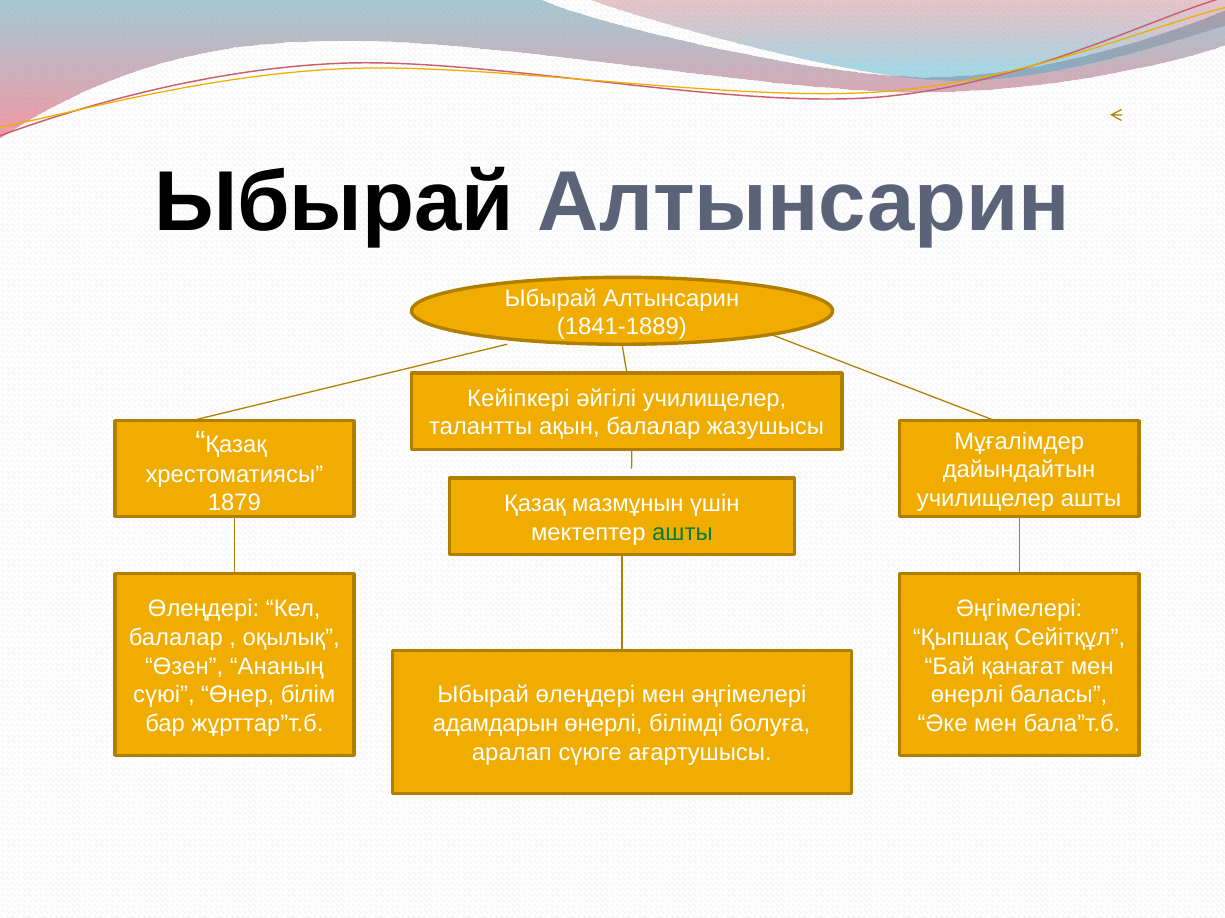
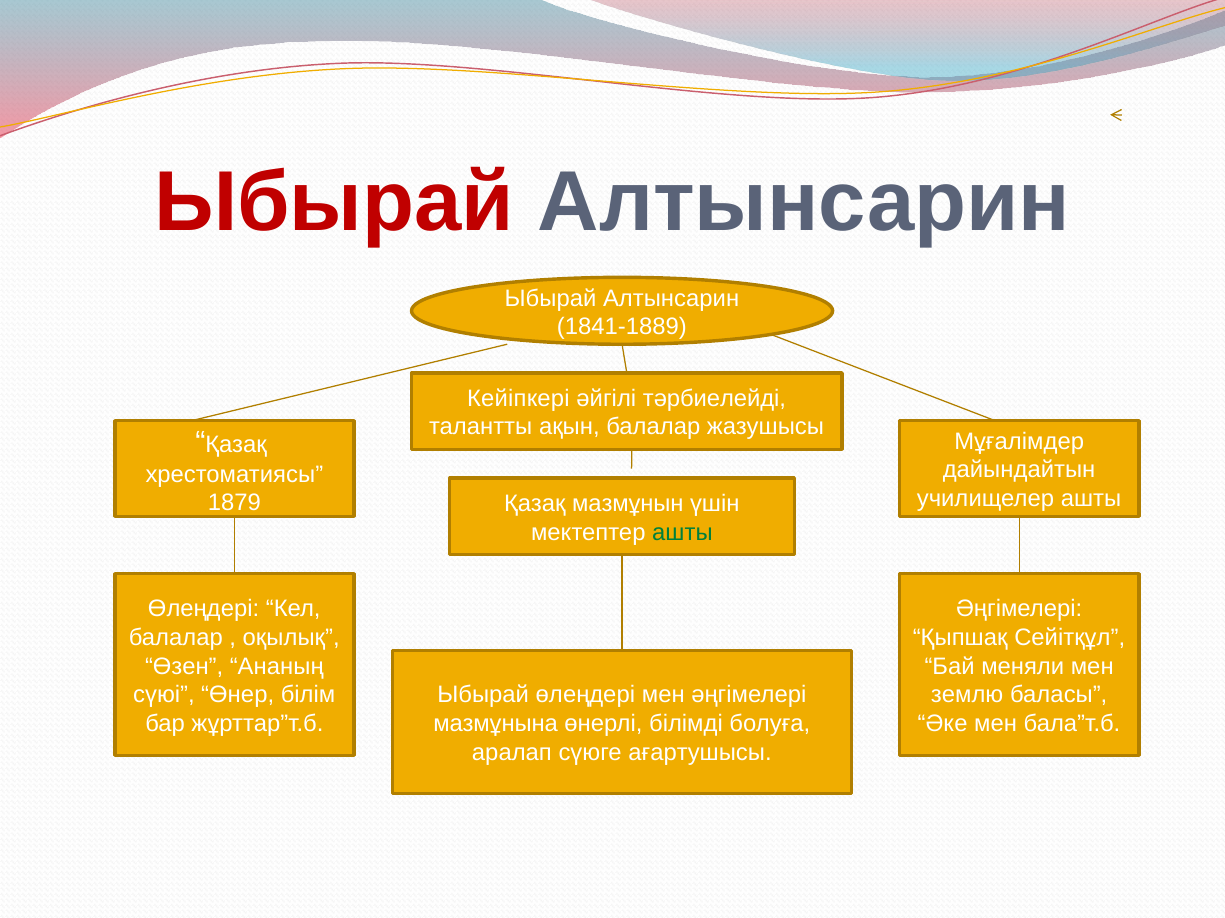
Ыбырай at (334, 202) colour: black -> red
әйгілі училищелер: училищелер -> тәрбиелейді
қанағат: қанағат -> меняли
өнерлі at (967, 695): өнерлі -> землю
адамдарын: адамдарын -> мазмұнына
